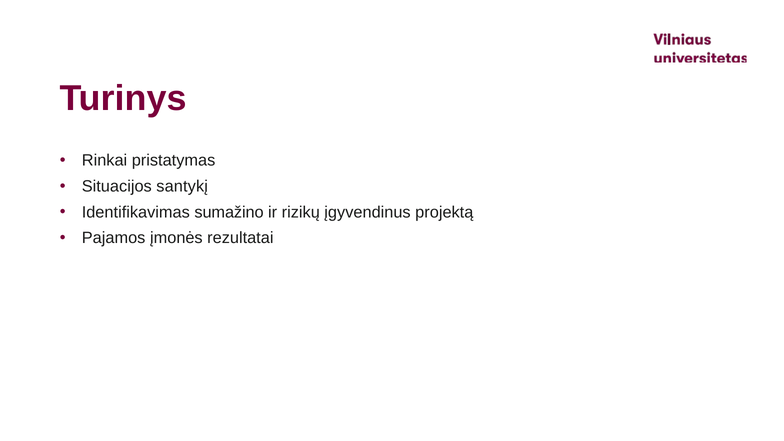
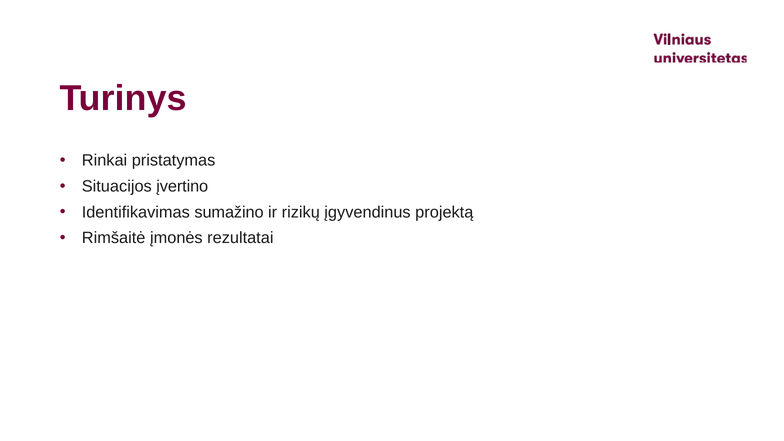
santykį: santykį -> įvertino
Pajamos: Pajamos -> Rimšaitė
